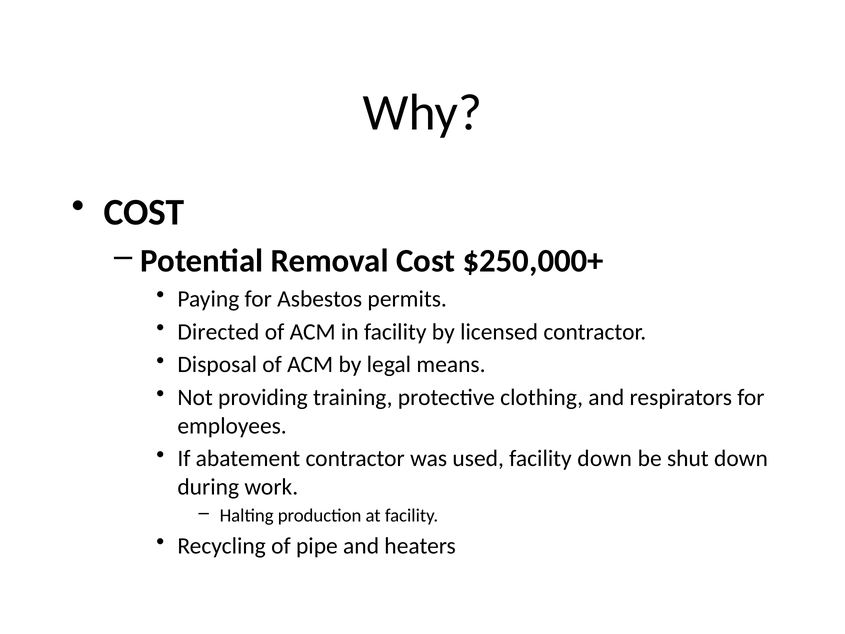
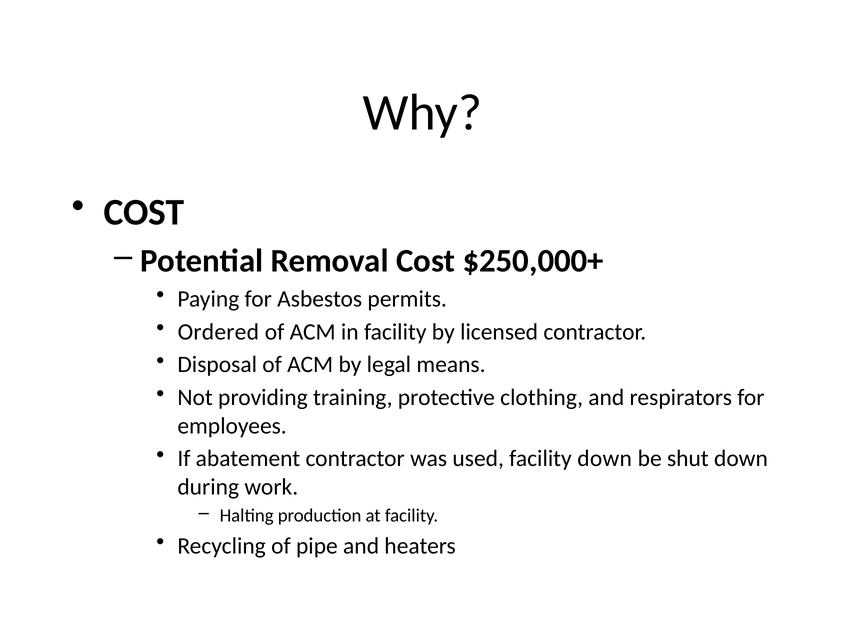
Directed: Directed -> Ordered
